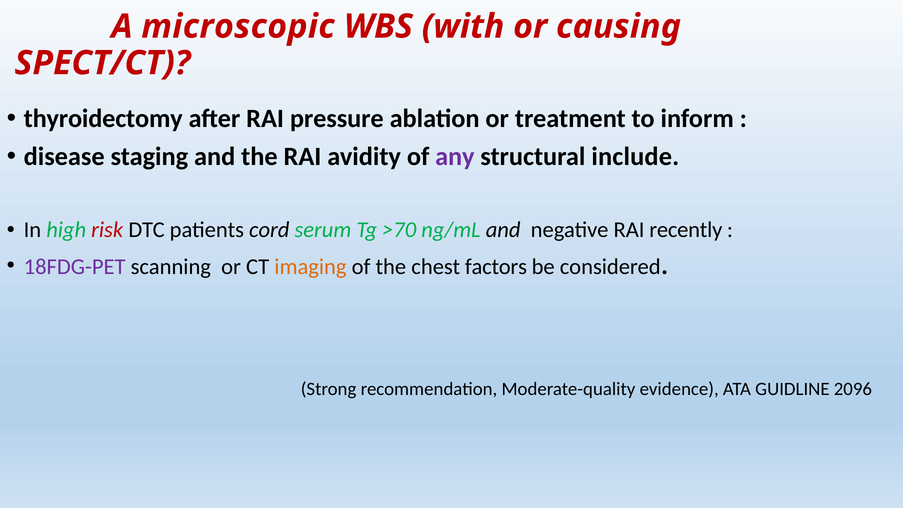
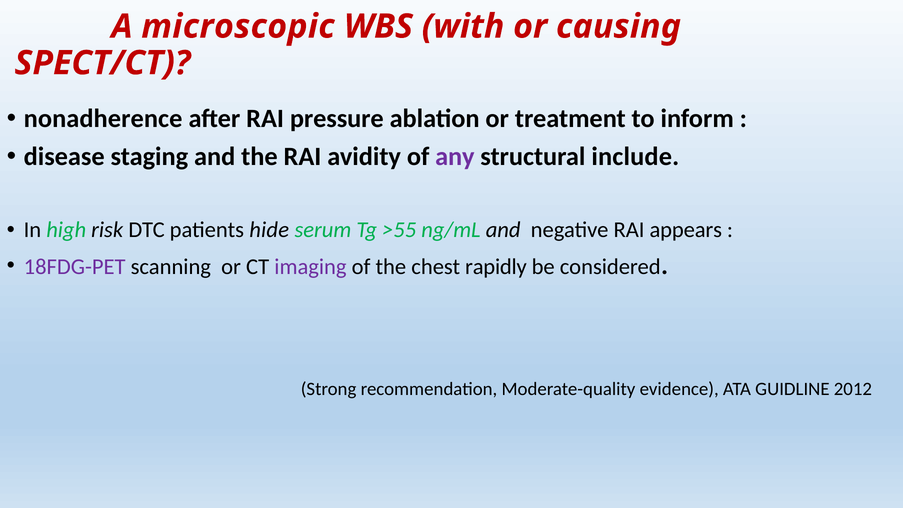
thyroidectomy: thyroidectomy -> nonadherence
risk colour: red -> black
cord: cord -> hide
>70: >70 -> >55
recently: recently -> appears
imaging colour: orange -> purple
factors: factors -> rapidly
2096: 2096 -> 2012
